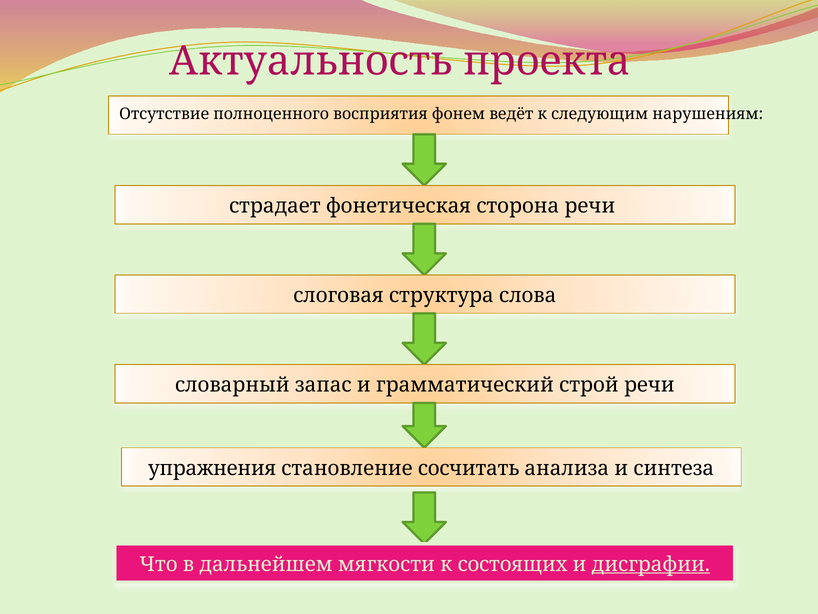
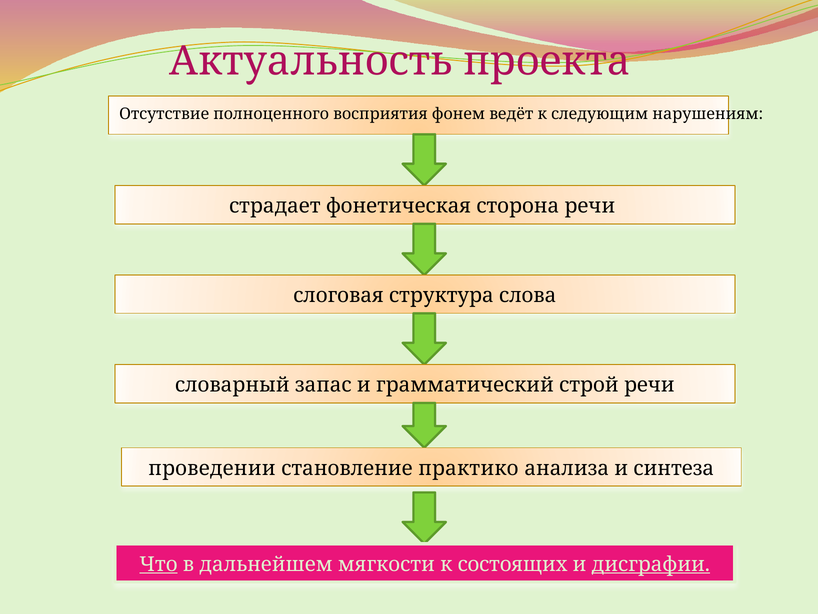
упражнения: упражнения -> проведении
сосчитать: сосчитать -> практико
Что underline: none -> present
